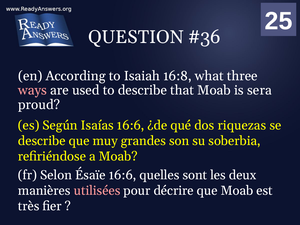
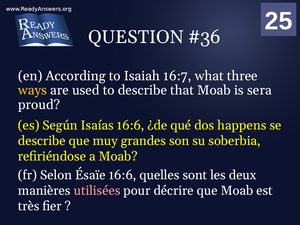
16:8: 16:8 -> 16:7
ways colour: pink -> yellow
riquezas: riquezas -> happens
